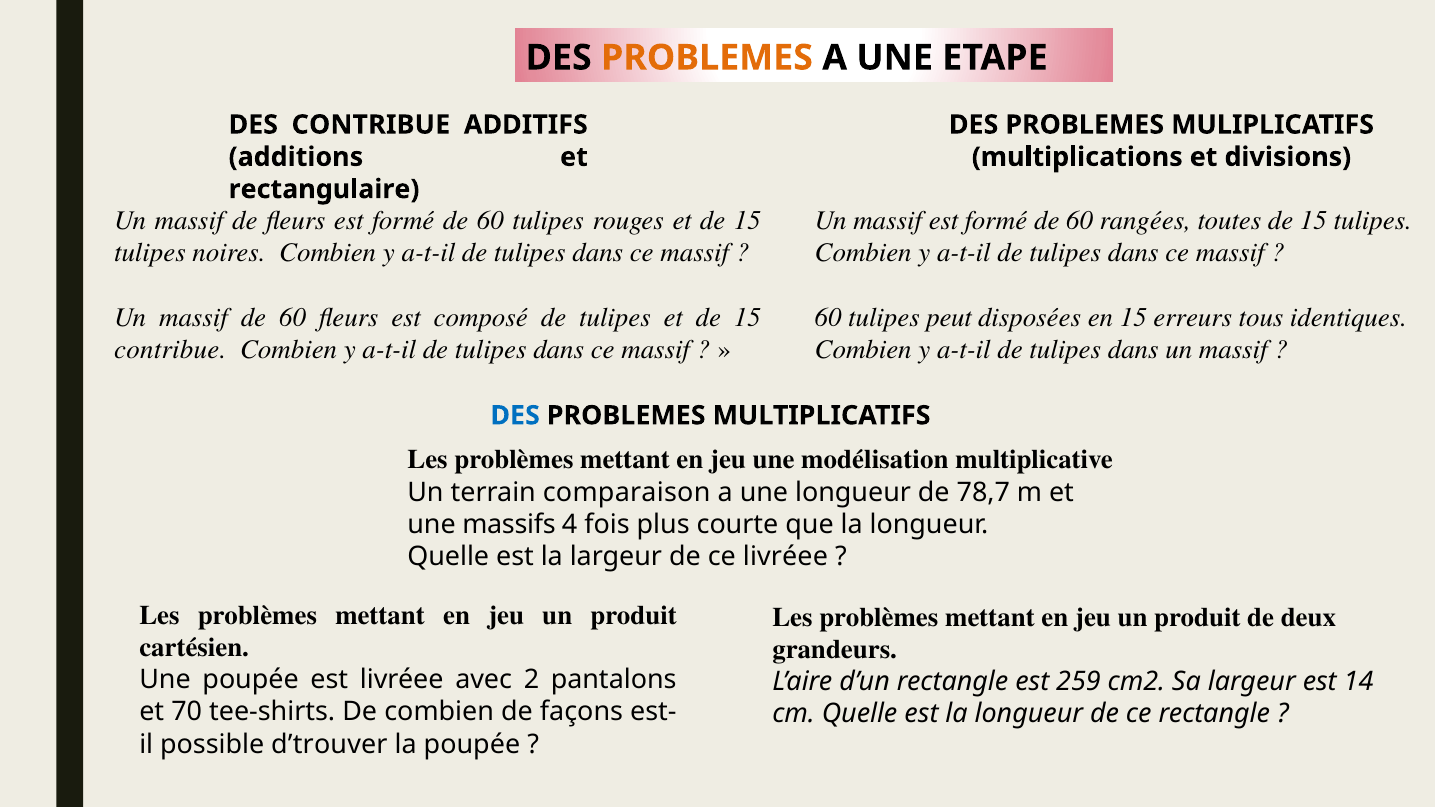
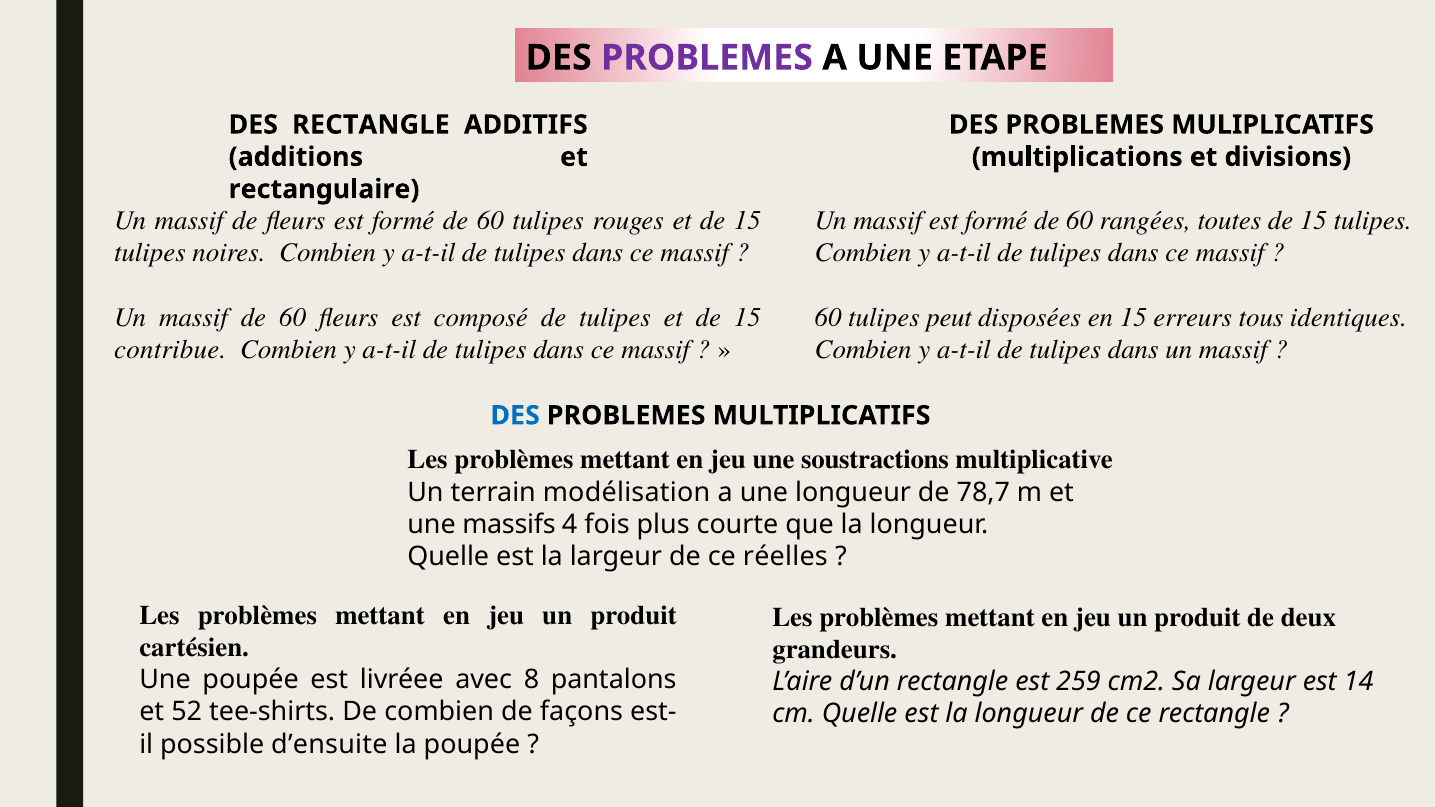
PROBLEMES at (707, 58) colour: orange -> purple
DES CONTRIBUE: CONTRIBUE -> RECTANGLE
modélisation: modélisation -> soustractions
comparaison: comparaison -> modélisation
ce livréee: livréee -> réelles
2: 2 -> 8
70: 70 -> 52
d’trouver: d’trouver -> d’ensuite
